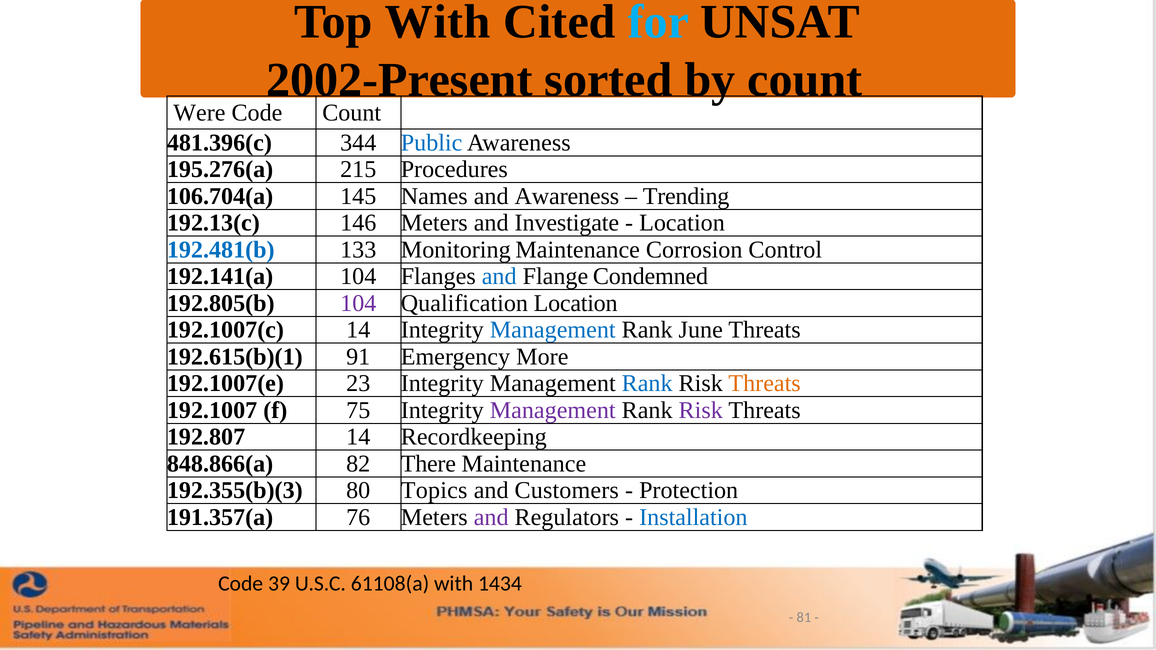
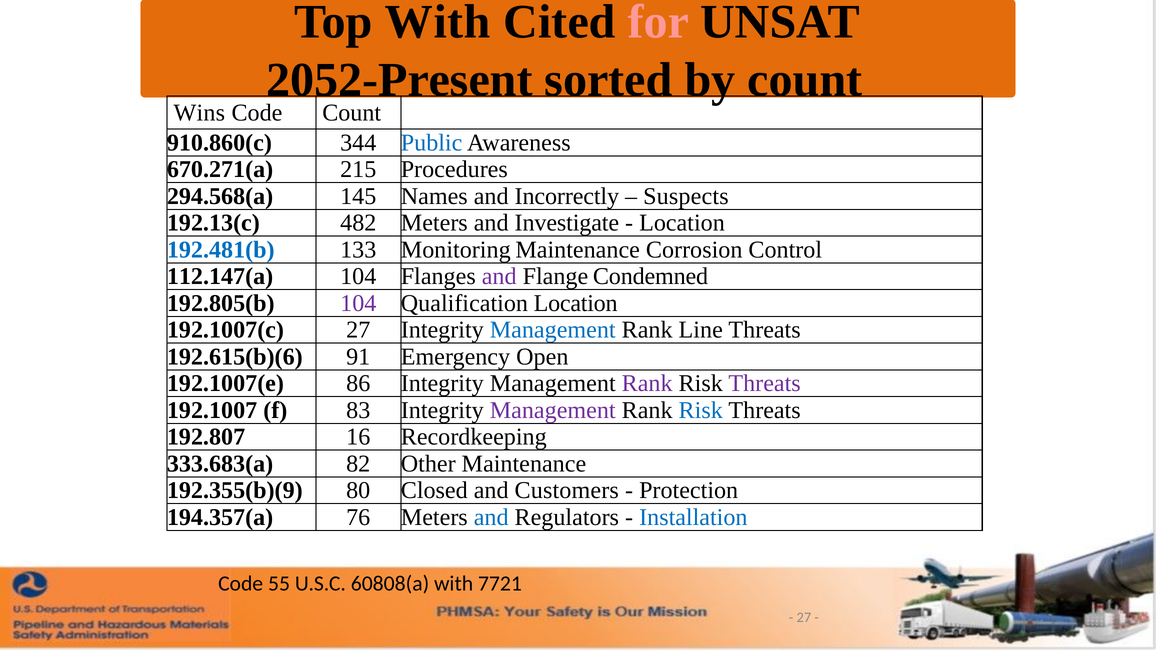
for colour: light blue -> pink
2002-Present: 2002-Present -> 2052-Present
Were: Were -> Wins
481.396(c: 481.396(c -> 910.860(c
195.276(a: 195.276(a -> 670.271(a
106.704(a: 106.704(a -> 294.568(a
and Awareness: Awareness -> Incorrectly
Trending: Trending -> Suspects
146: 146 -> 482
192.141(a: 192.141(a -> 112.147(a
and at (499, 277) colour: blue -> purple
192.1007(c 14: 14 -> 27
June: June -> Line
192.615(b)(1: 192.615(b)(1 -> 192.615(b)(6
More: More -> Open
23: 23 -> 86
Rank at (647, 384) colour: blue -> purple
Threats at (765, 384) colour: orange -> purple
75: 75 -> 83
Risk at (701, 410) colour: purple -> blue
192.807 14: 14 -> 16
848.866(a: 848.866(a -> 333.683(a
There: There -> Other
192.355(b)(3: 192.355(b)(3 -> 192.355(b)(9
Topics: Topics -> Closed
191.357(a: 191.357(a -> 194.357(a
and at (491, 517) colour: purple -> blue
39: 39 -> 55
61108(a: 61108(a -> 60808(a
1434: 1434 -> 7721
81 at (804, 618): 81 -> 27
